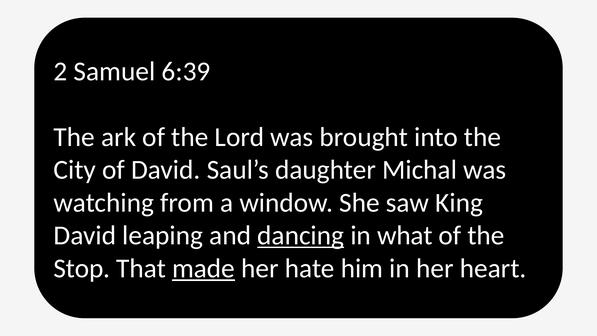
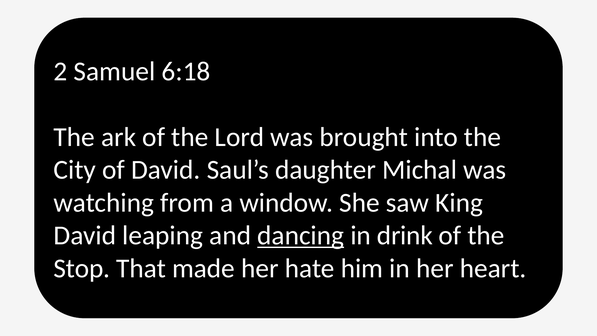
6:39: 6:39 -> 6:18
what: what -> drink
made underline: present -> none
